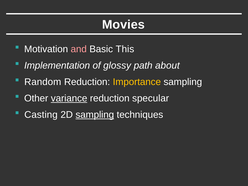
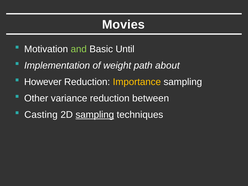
and colour: pink -> light green
This: This -> Until
glossy: glossy -> weight
Random: Random -> However
variance underline: present -> none
specular: specular -> between
